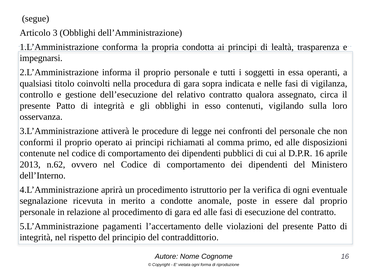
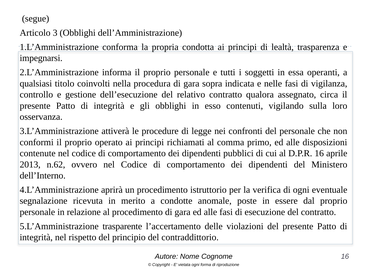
pagamenti: pagamenti -> trasparente
